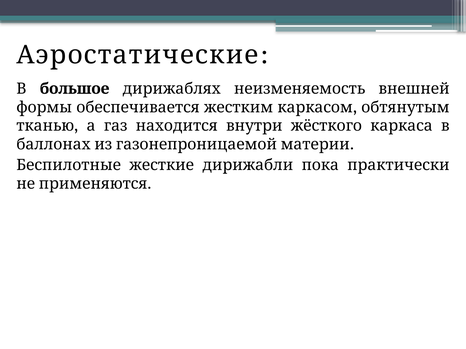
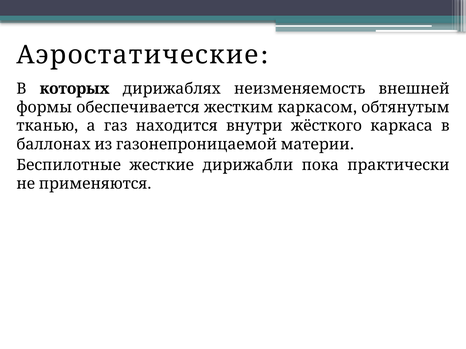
большое: большое -> которых
